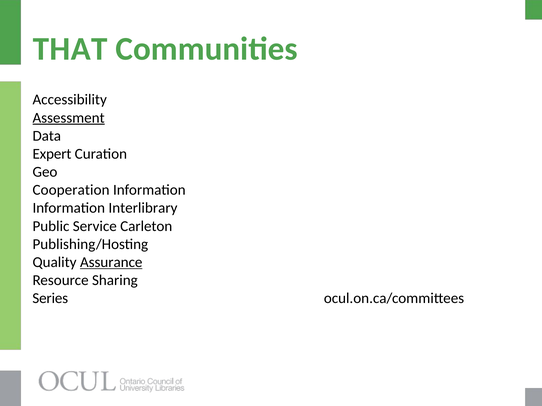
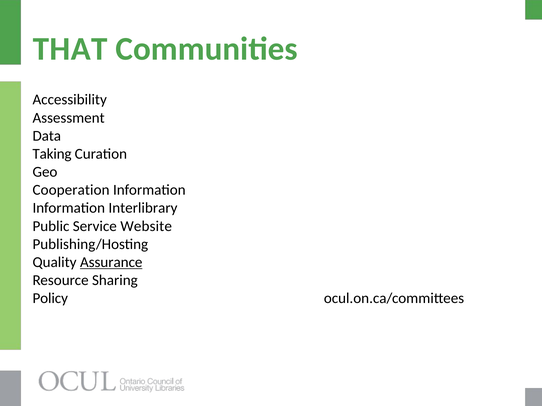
Assessment underline: present -> none
Expert: Expert -> Taking
Carleton: Carleton -> Website
Series: Series -> Policy
